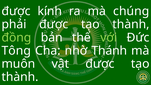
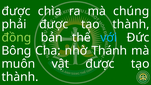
kính: kính -> chìa
với colour: light green -> light blue
Tông: Tông -> Bông
